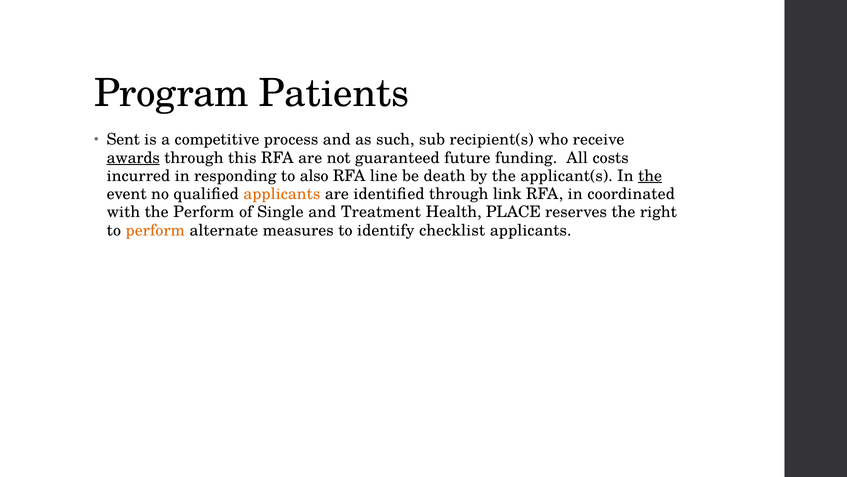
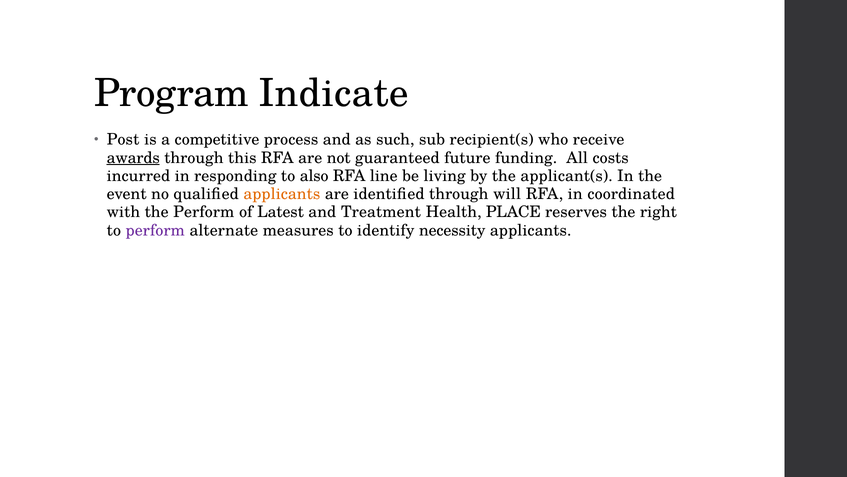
Patients: Patients -> Indicate
Sent: Sent -> Post
death: death -> living
the at (650, 176) underline: present -> none
link: link -> will
Single: Single -> Latest
perform at (155, 230) colour: orange -> purple
checklist: checklist -> necessity
